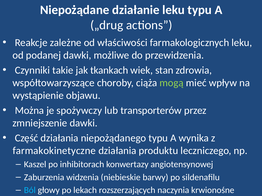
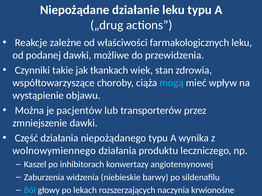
mogą colour: light green -> light blue
spożywczy: spożywczy -> pacjentów
farmakokinetyczne: farmakokinetyczne -> wolnowymiennego
